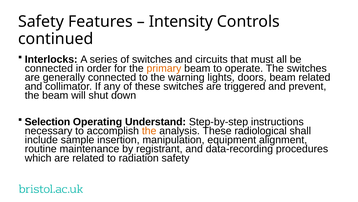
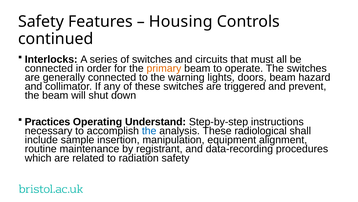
Intensity: Intensity -> Housing
beam related: related -> hazard
Selection: Selection -> Practices
the at (149, 131) colour: orange -> blue
